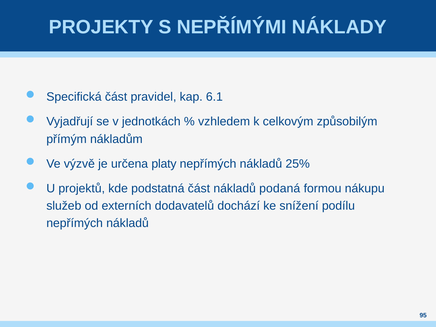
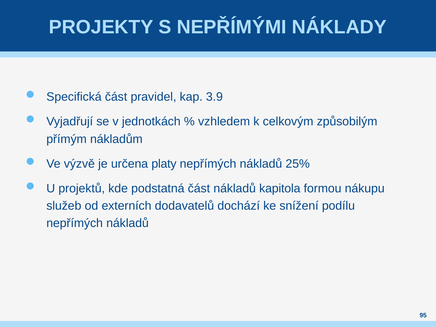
6.1: 6.1 -> 3.9
podaná: podaná -> kapitola
